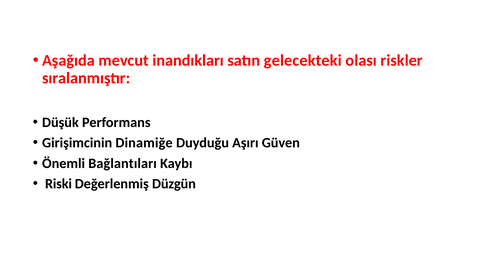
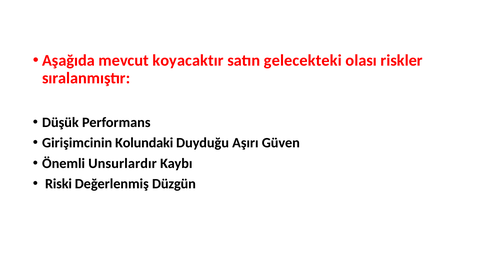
inandıkları: inandıkları -> koyacaktır
Dinamiğe: Dinamiğe -> Kolundaki
Bağlantıları: Bağlantıları -> Unsurlardır
